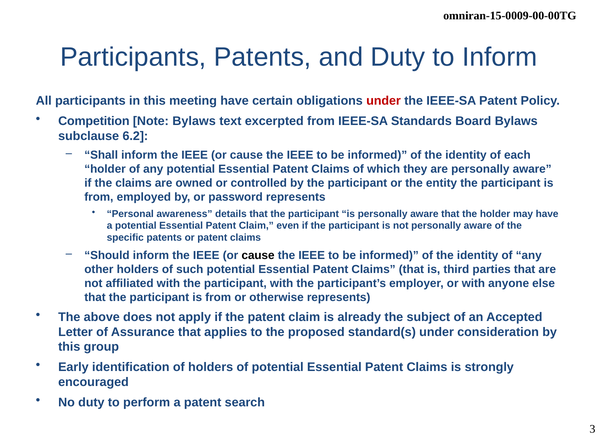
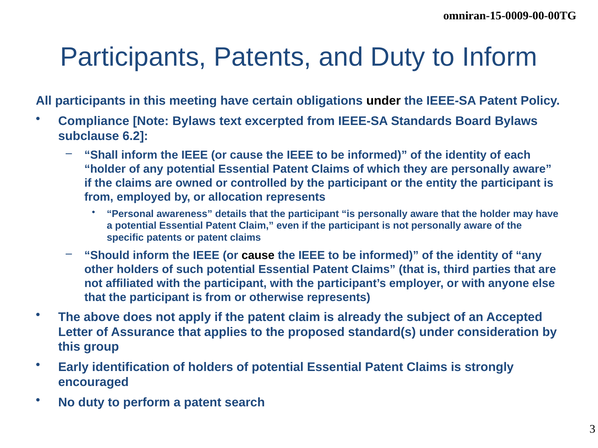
under at (384, 101) colour: red -> black
Competition: Competition -> Compliance
password: password -> allocation
